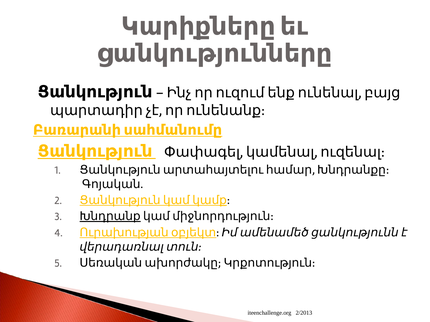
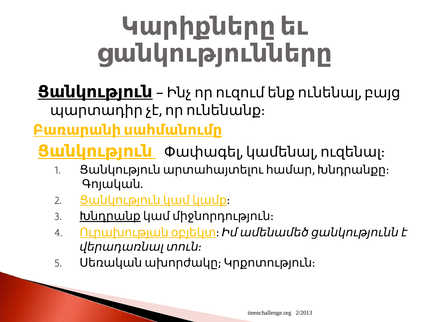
Ցանկություն at (95, 92) underline: none -> present
